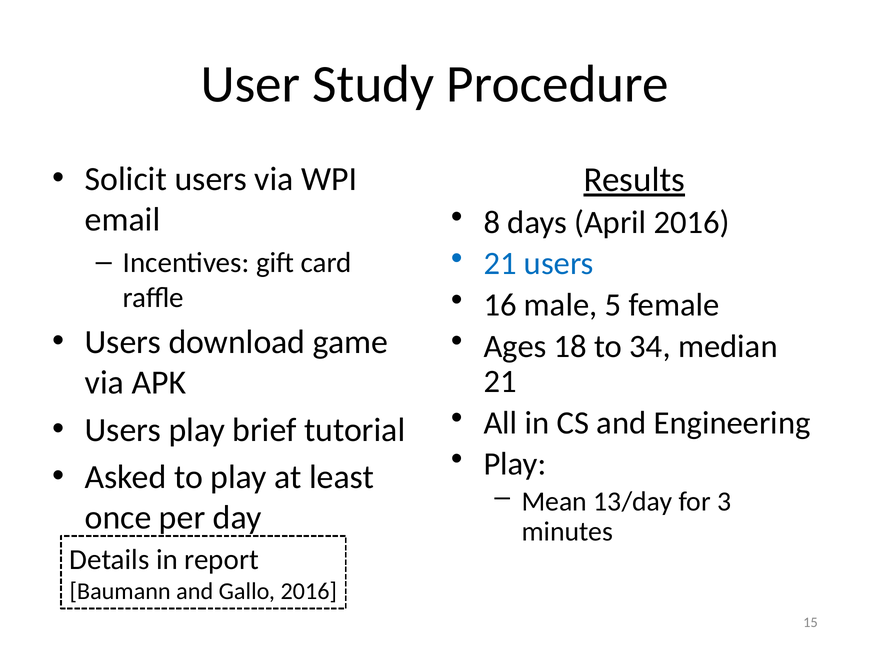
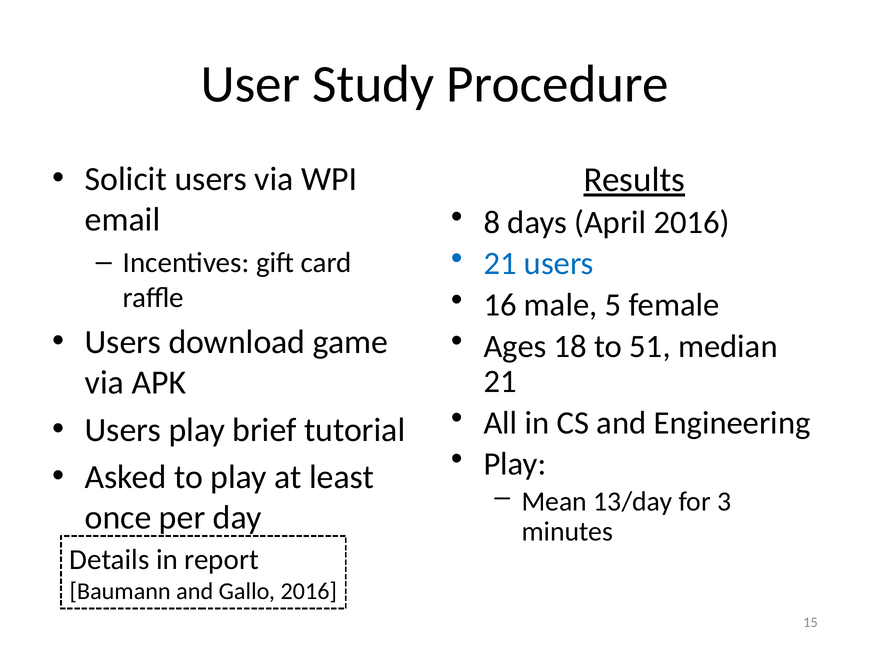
34: 34 -> 51
